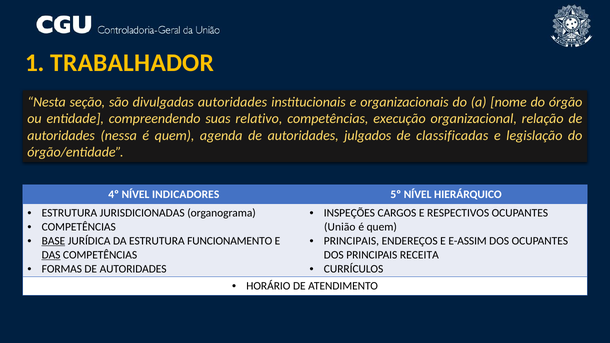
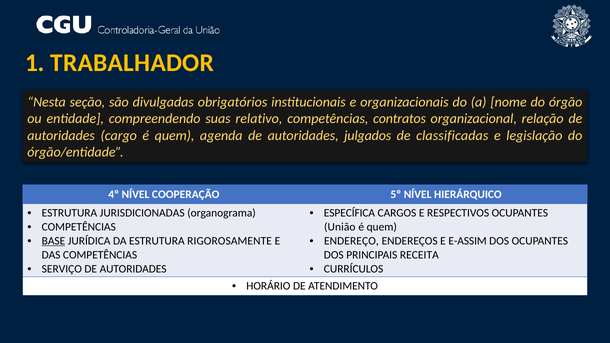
divulgadas autoridades: autoridades -> obrigatórios
execução: execução -> contratos
nessa: nessa -> cargo
INDICADORES: INDICADORES -> COOPERAÇÃO
INSPEÇÕES: INSPEÇÕES -> ESPECÍFICA
FUNCIONAMENTO: FUNCIONAMENTO -> RIGOROSAMENTE
PRINCIPAIS at (351, 241): PRINCIPAIS -> ENDEREÇO
DAS underline: present -> none
FORMAS: FORMAS -> SERVIÇO
